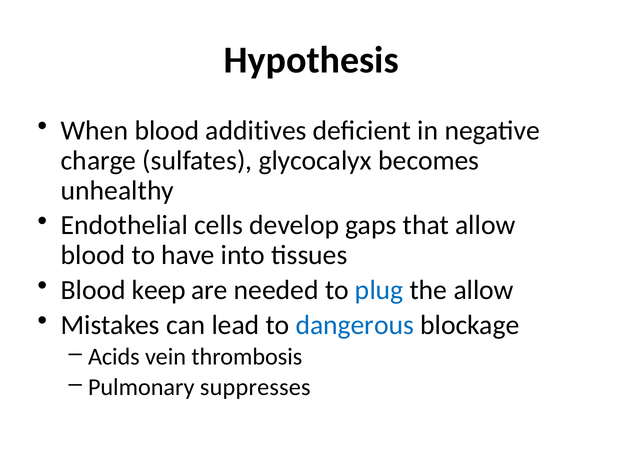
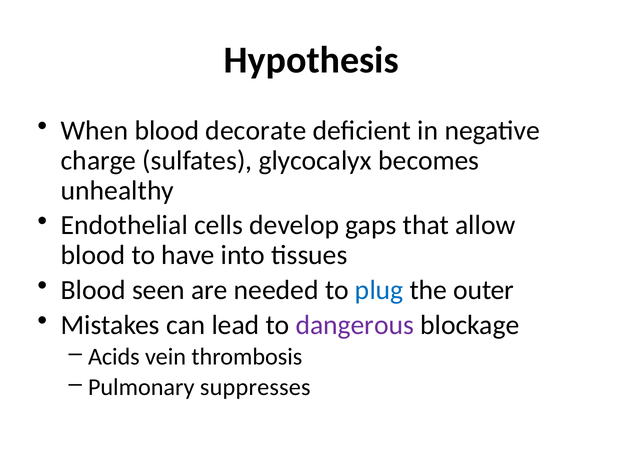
additives: additives -> decorate
keep: keep -> seen
the allow: allow -> outer
dangerous colour: blue -> purple
